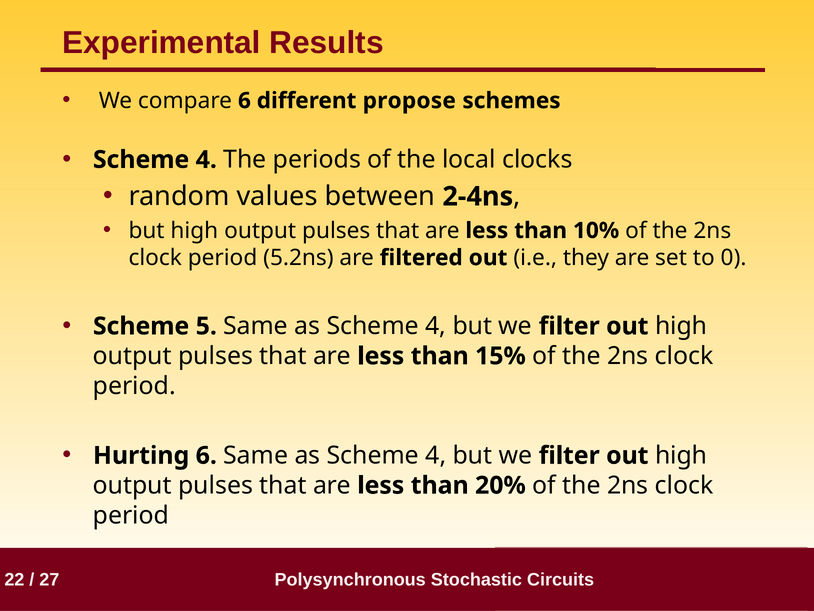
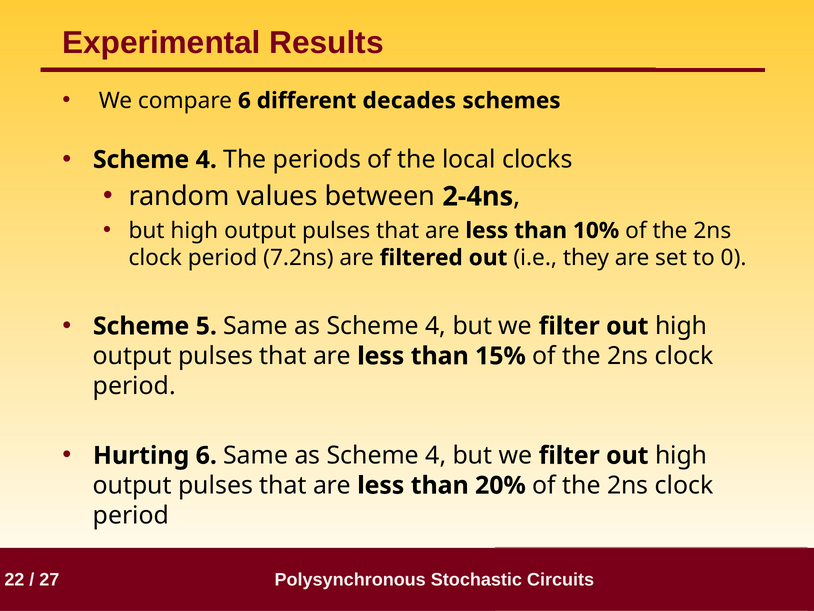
propose: propose -> decades
5.2ns: 5.2ns -> 7.2ns
